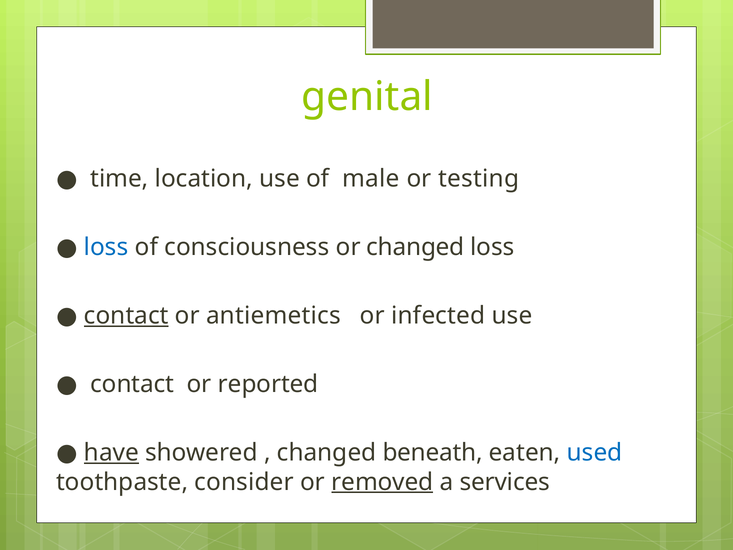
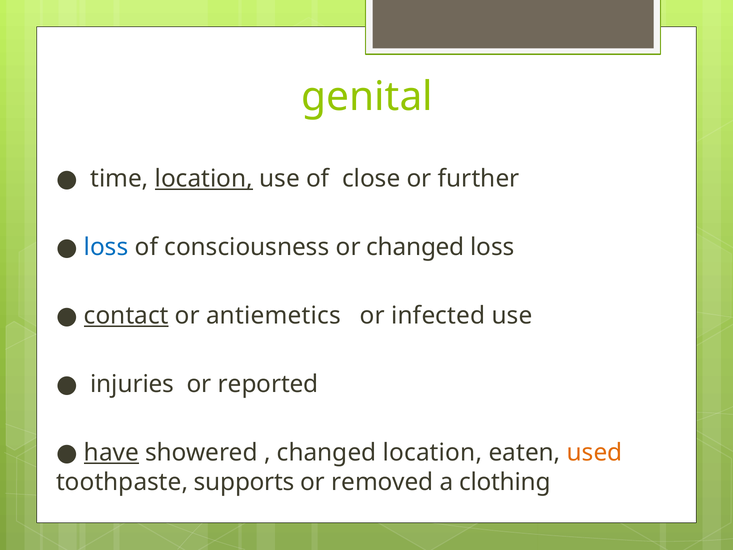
location at (204, 179) underline: none -> present
male: male -> close
testing: testing -> further
contact at (132, 384): contact -> injuries
changed beneath: beneath -> location
used colour: blue -> orange
consider: consider -> supports
removed underline: present -> none
services: services -> clothing
